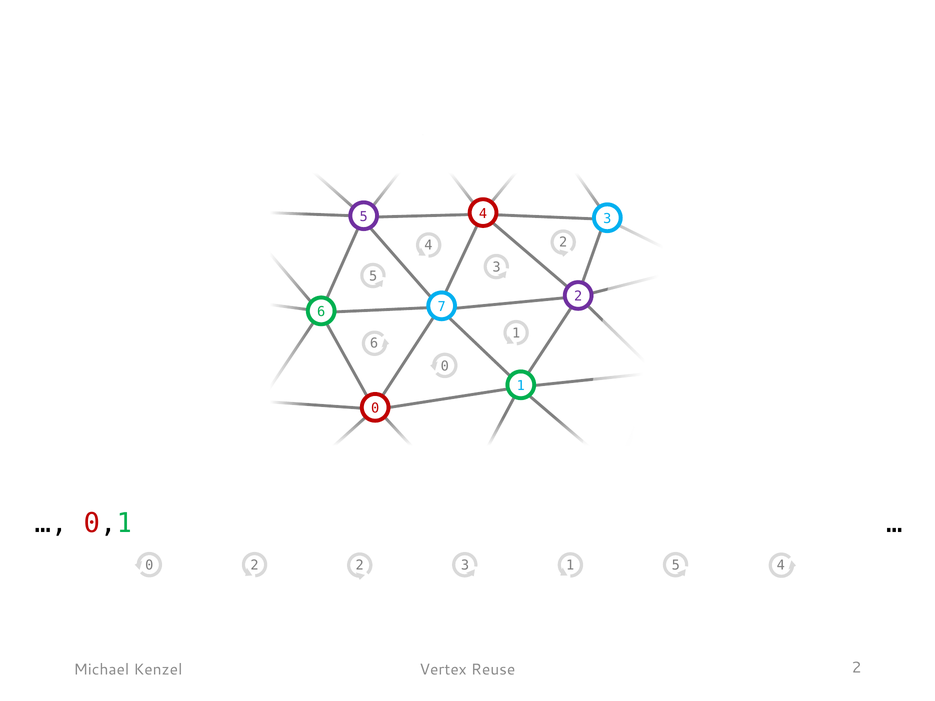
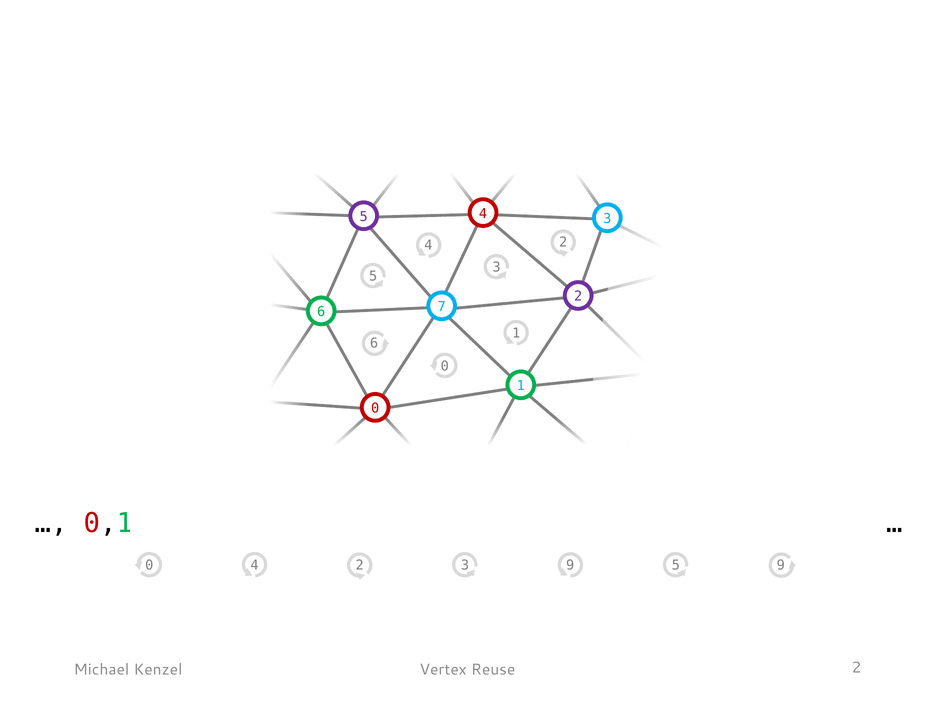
0 2: 2 -> 4
3 1: 1 -> 9
5 4: 4 -> 9
